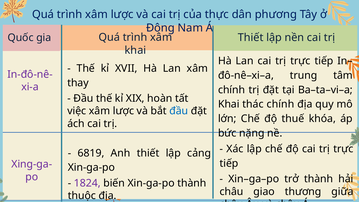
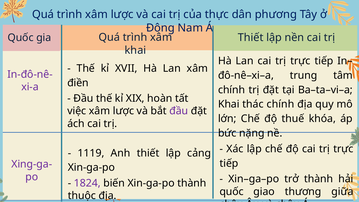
thay: thay -> điền
đầu at (179, 111) colour: blue -> purple
6819: 6819 -> 1119
châu at (232, 192): châu -> quốc
